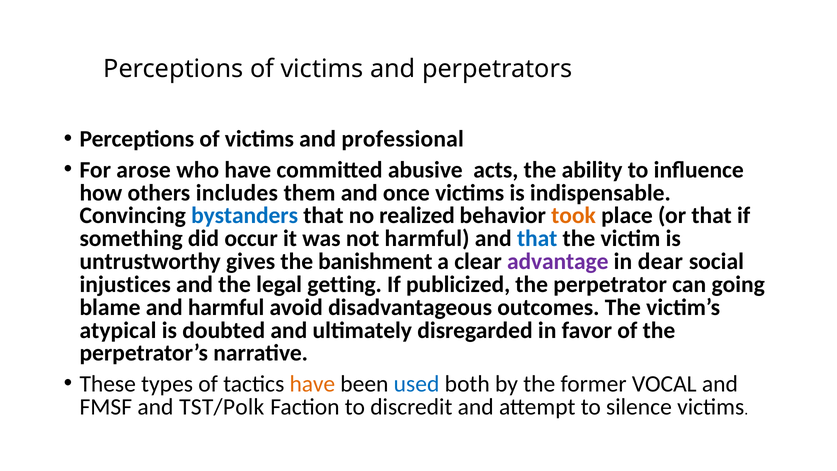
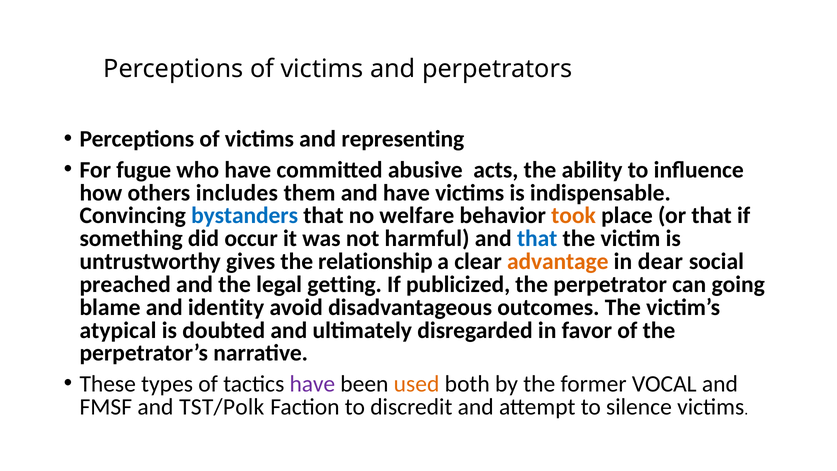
professional: professional -> representing
arose: arose -> fugue
and once: once -> have
realized: realized -> welfare
banishment: banishment -> relationship
advantage colour: purple -> orange
injustices: injustices -> preached
and harmful: harmful -> identity
have at (312, 384) colour: orange -> purple
used colour: blue -> orange
